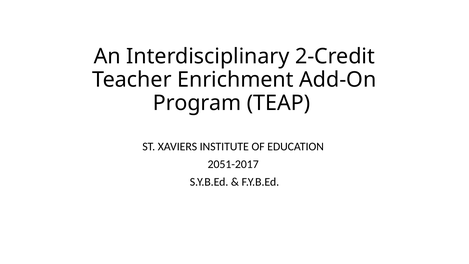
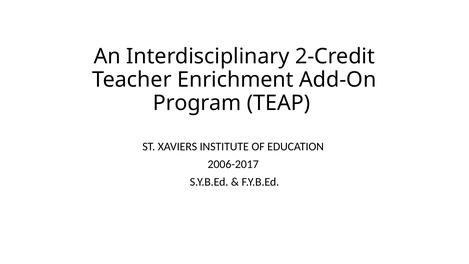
2051-2017: 2051-2017 -> 2006-2017
